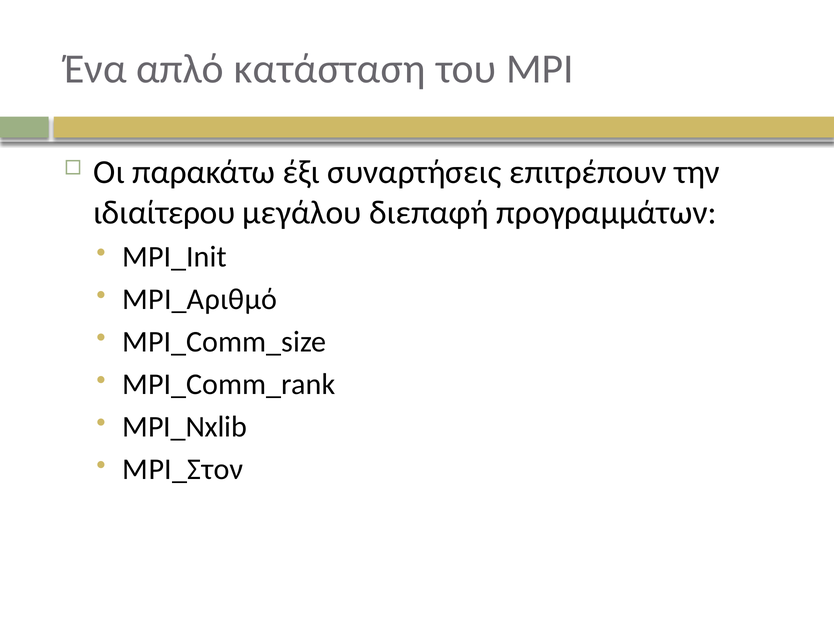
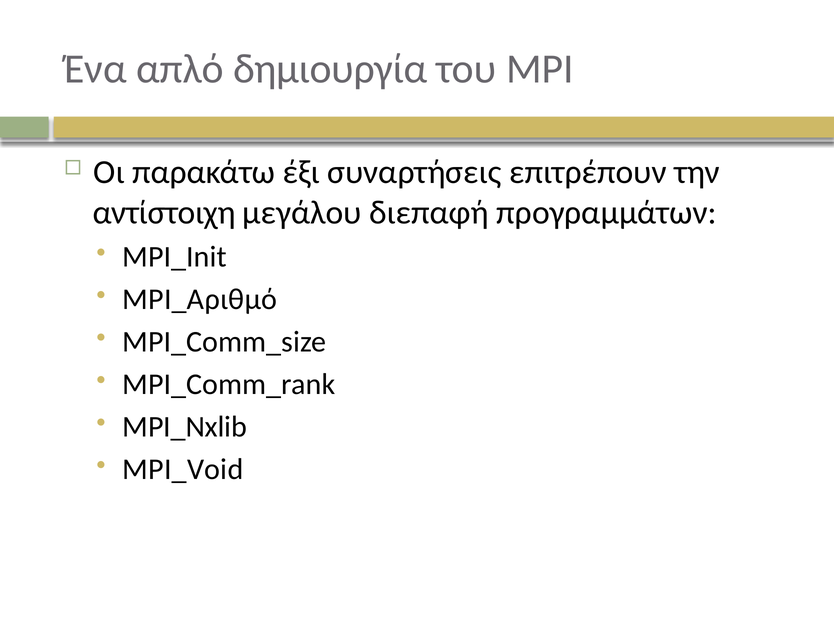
κατάσταση: κατάσταση -> δημιουργία
ιδιαίτερου: ιδιαίτερου -> αντίστοιχη
MPI_Στον: MPI_Στον -> MPI_Void
